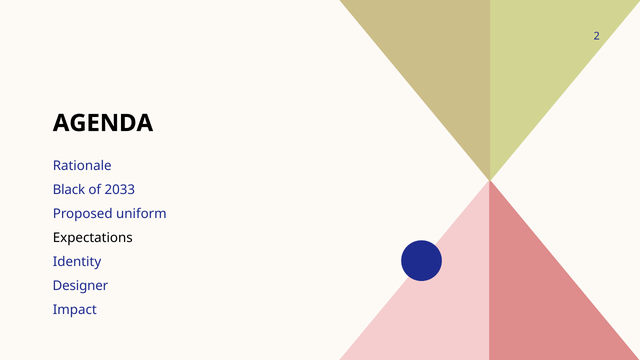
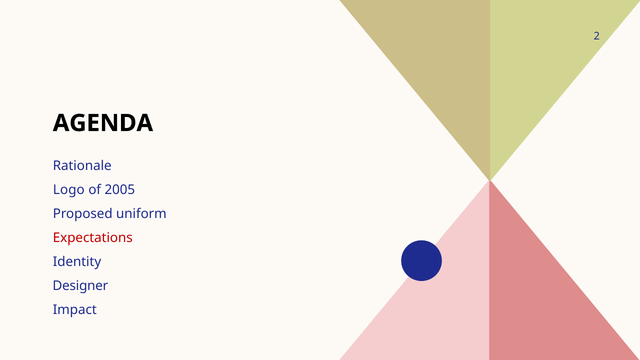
Black: Black -> Logo
2033: 2033 -> 2005
Expectations colour: black -> red
